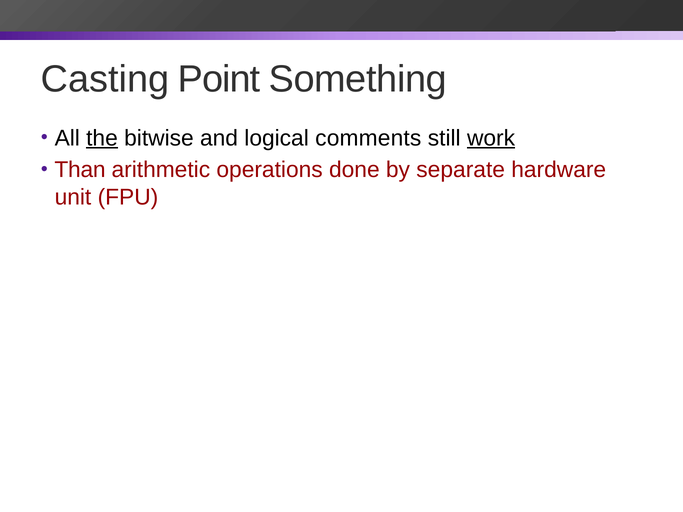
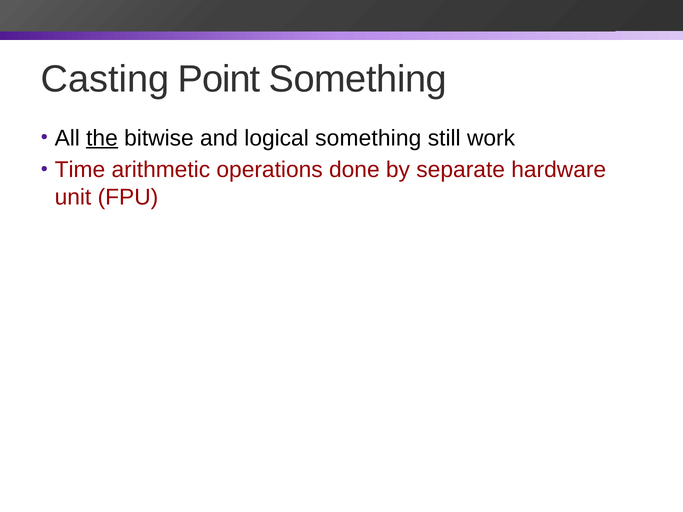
logical comments: comments -> something
work underline: present -> none
Than: Than -> Time
